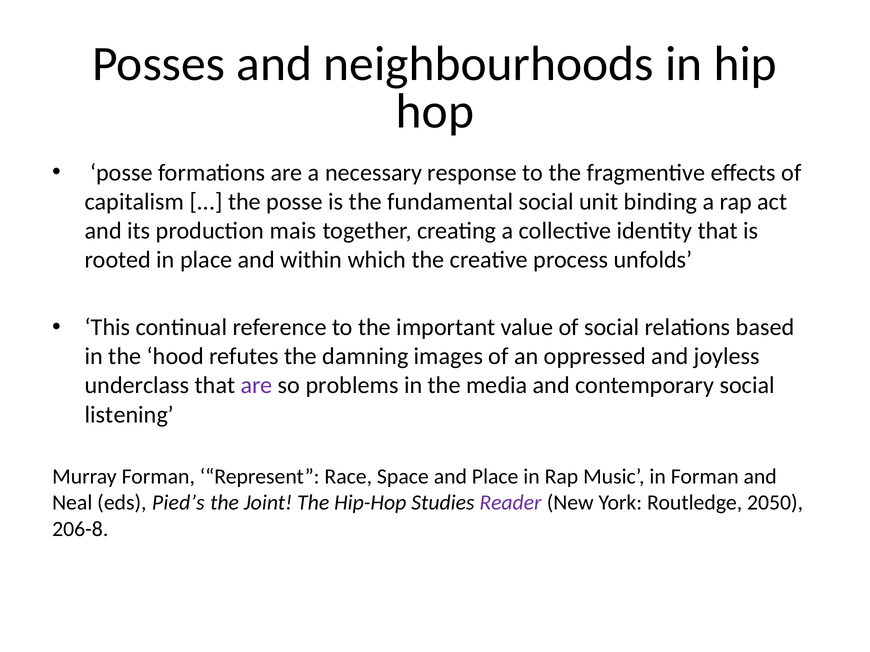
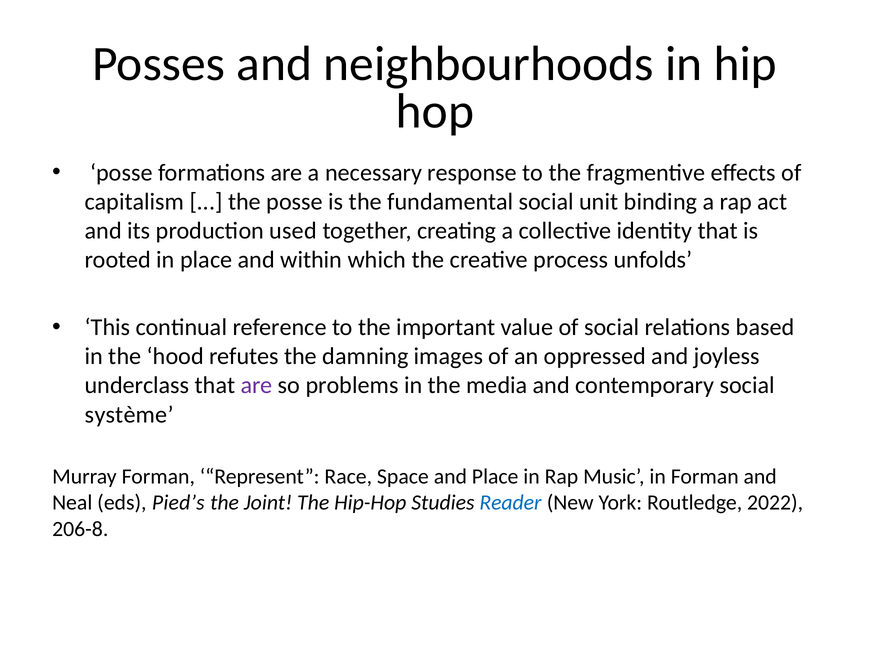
mais: mais -> used
listening: listening -> système
Reader colour: purple -> blue
2050: 2050 -> 2022
